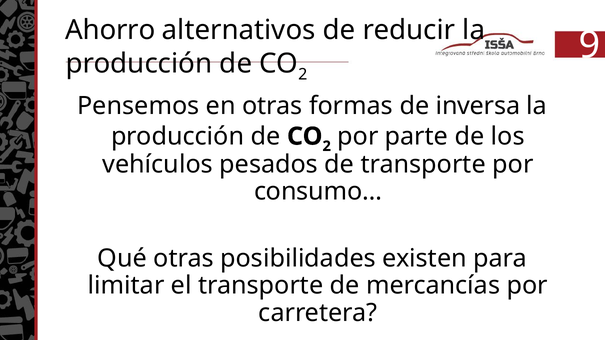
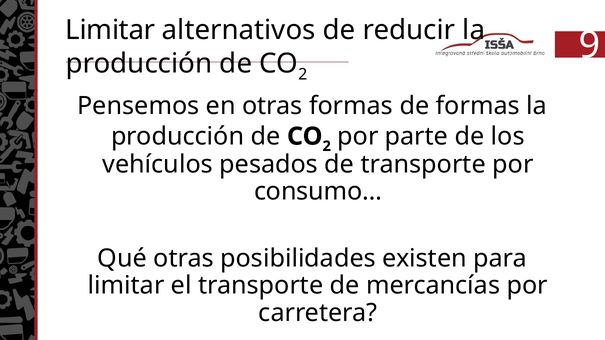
Ahorro at (110, 30): Ahorro -> Limitar
de inversa: inversa -> formas
